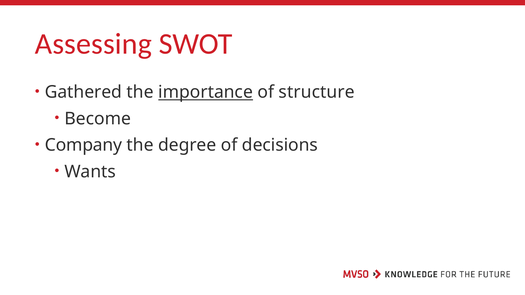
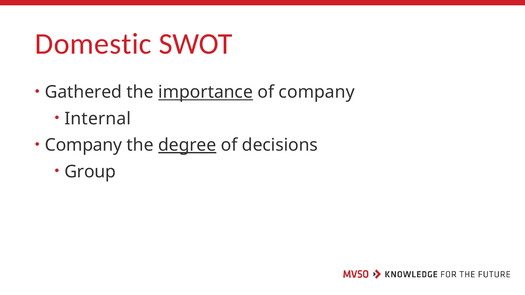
Assessing: Assessing -> Domestic
of structure: structure -> company
Become: Become -> Internal
degree underline: none -> present
Wants: Wants -> Group
